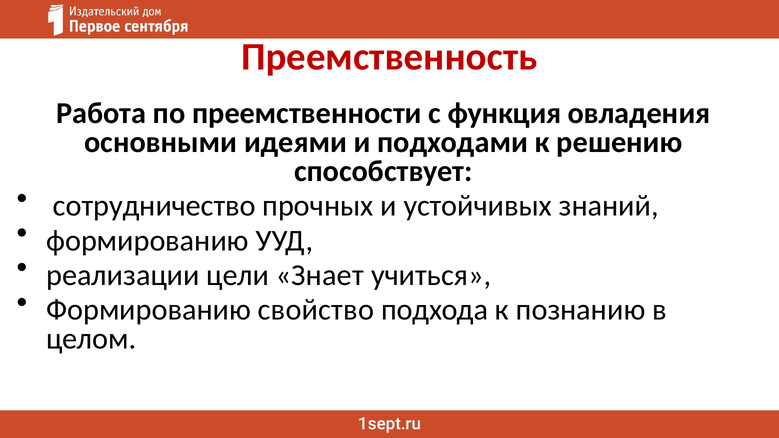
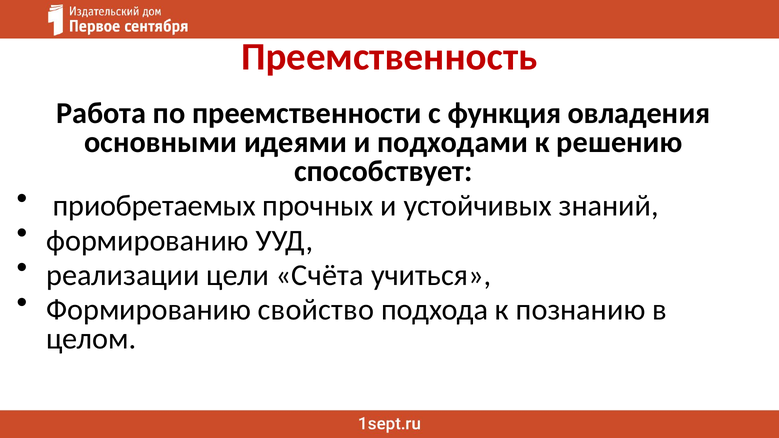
сотрудничество: сотрудничество -> приобретаемых
Знает: Знает -> Счёта
